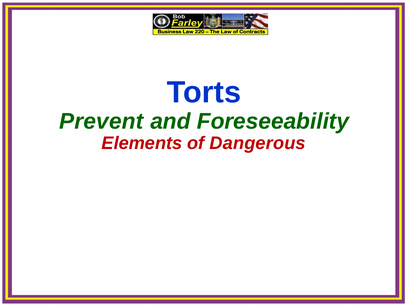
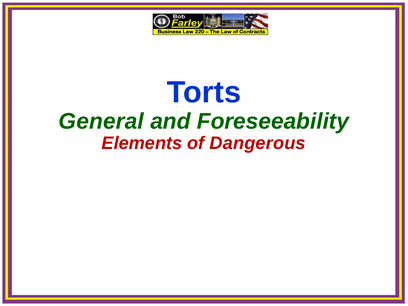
Prevent: Prevent -> General
